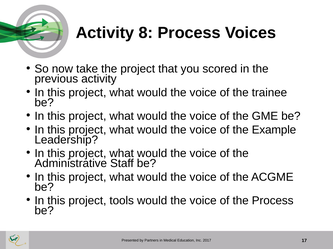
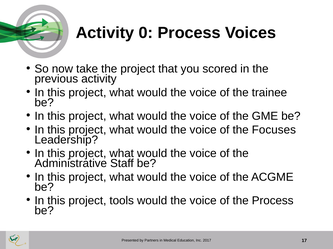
8: 8 -> 0
Example: Example -> Focuses
